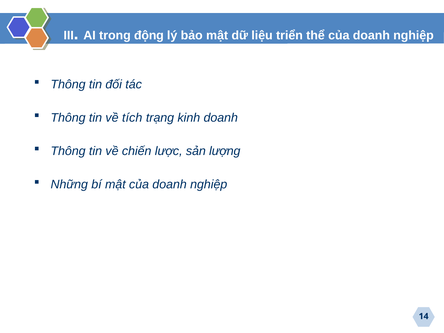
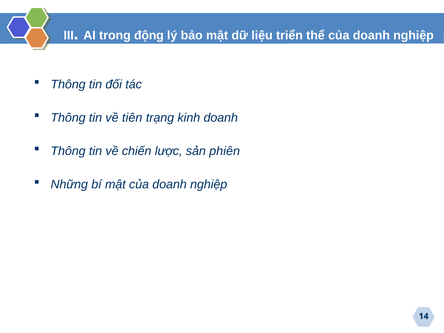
tích: tích -> tiên
lượng: lượng -> phiên
